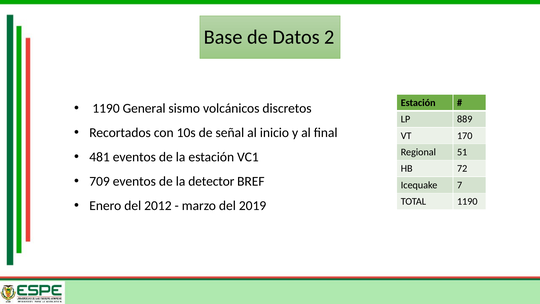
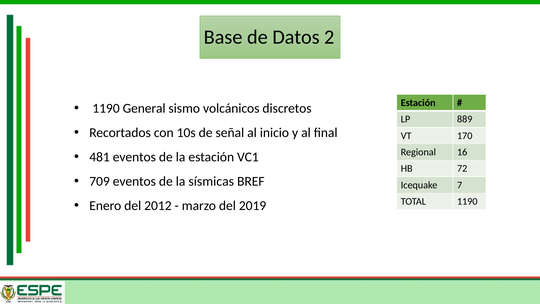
51: 51 -> 16
detector: detector -> sísmicas
